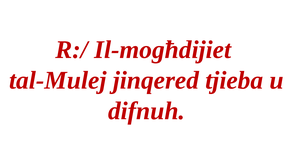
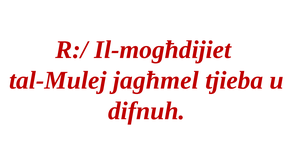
jinqered: jinqered -> jagħmel
